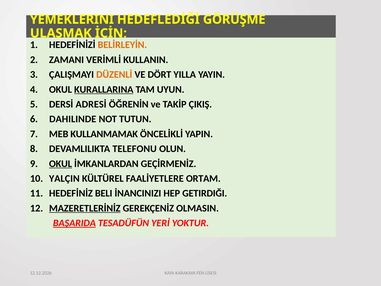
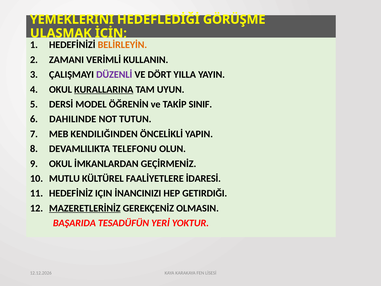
DÜZENLİ colour: orange -> purple
ADRESİ: ADRESİ -> MODEL
ÇIKIŞ: ÇIKIŞ -> SINIF
KULLANMAMAK: KULLANMAMAK -> KENDILIĞINDEN
OKUL at (61, 164) underline: present -> none
YALÇIN: YALÇIN -> MUTLU
ORTAM: ORTAM -> İDARESİ
BELI: BELI -> IÇIN
BAŞARIDA underline: present -> none
